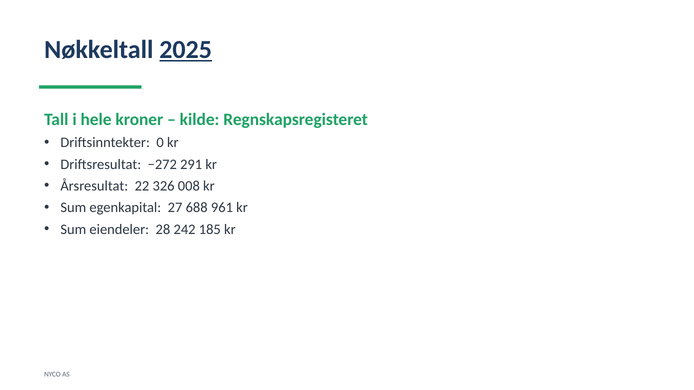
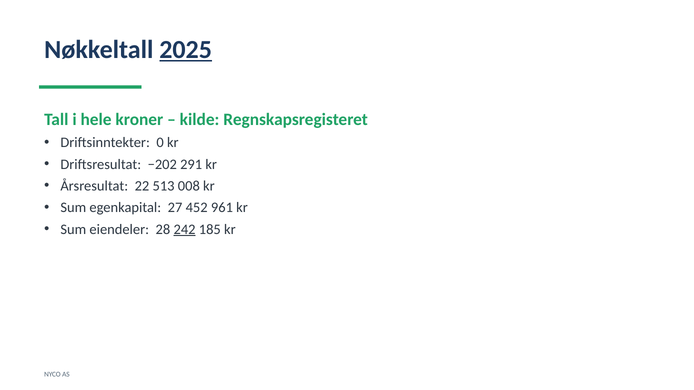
−272: −272 -> −202
326: 326 -> 513
688: 688 -> 452
242 underline: none -> present
